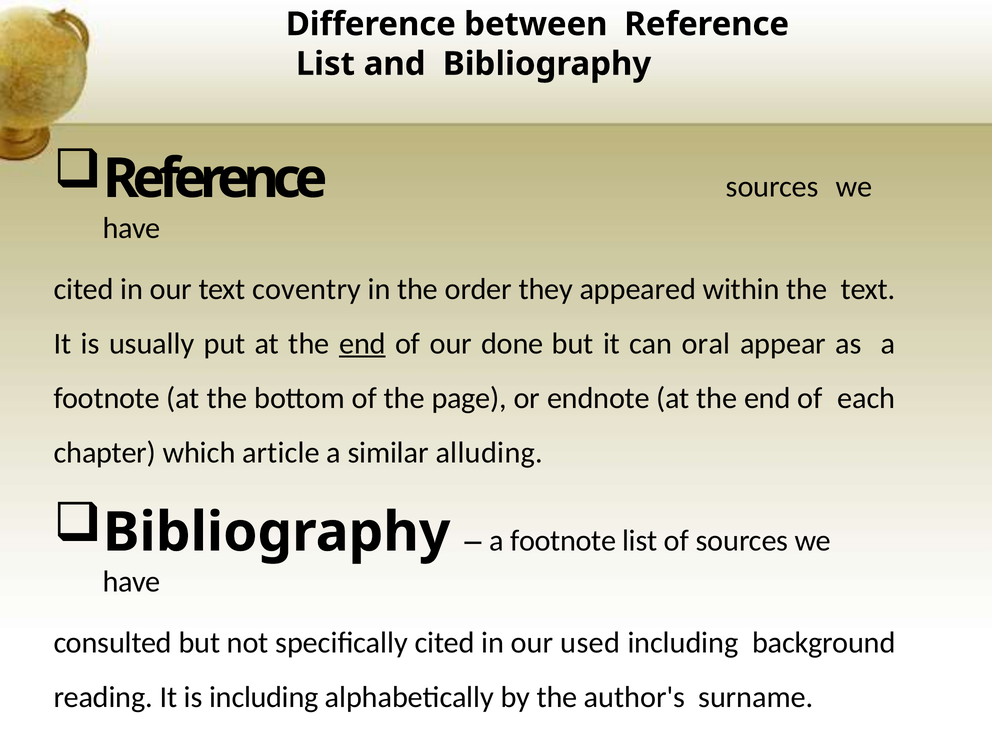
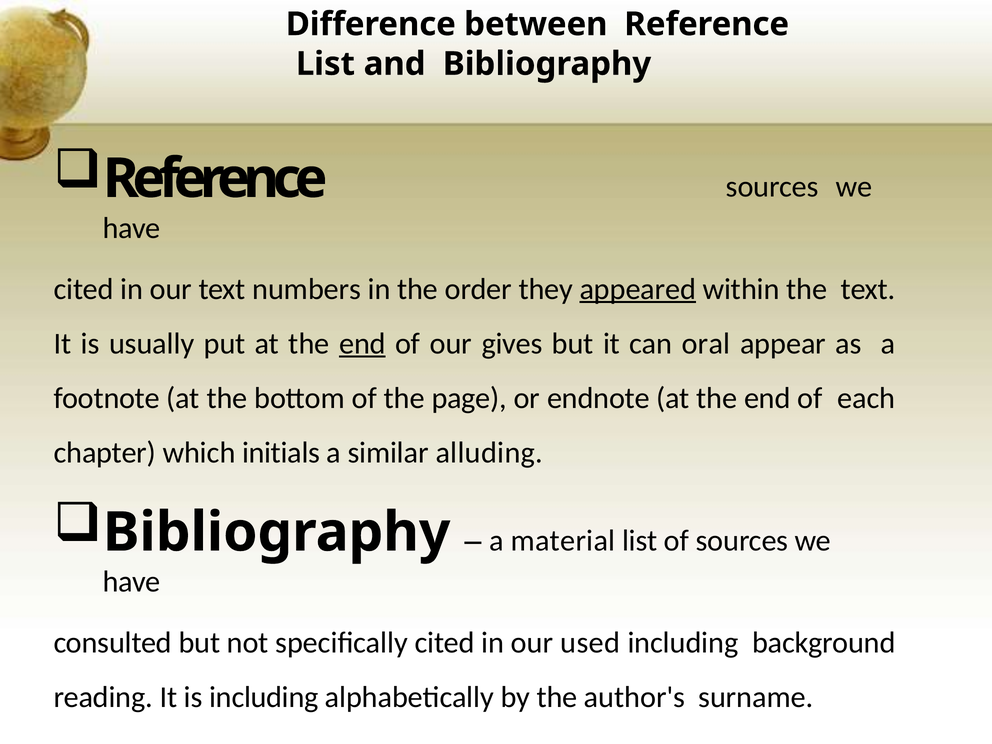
coventry: coventry -> numbers
appeared underline: none -> present
done: done -> gives
article: article -> initials
footnote at (563, 541): footnote -> material
